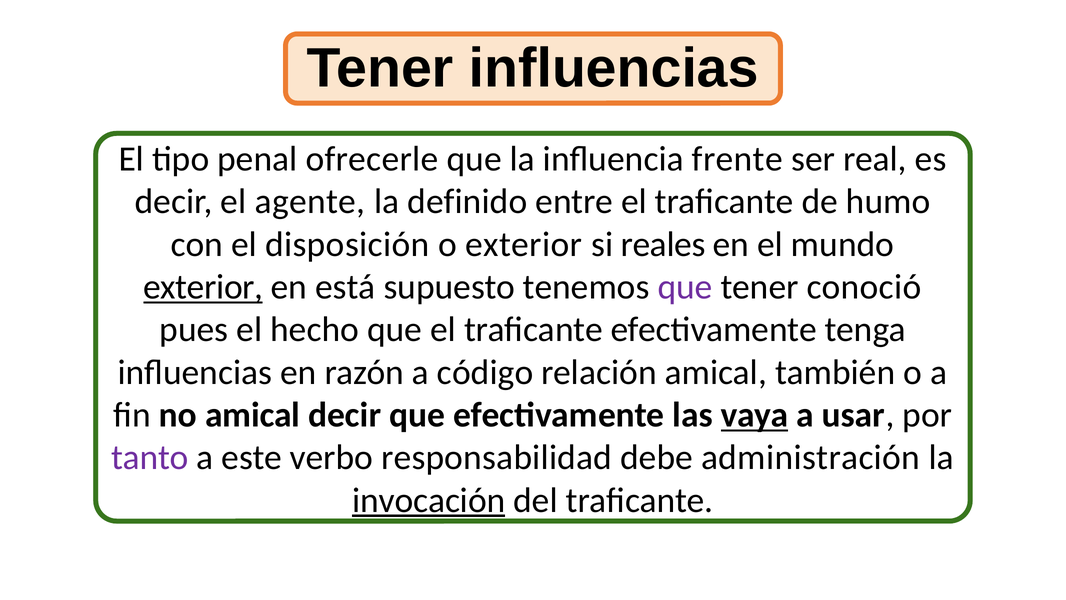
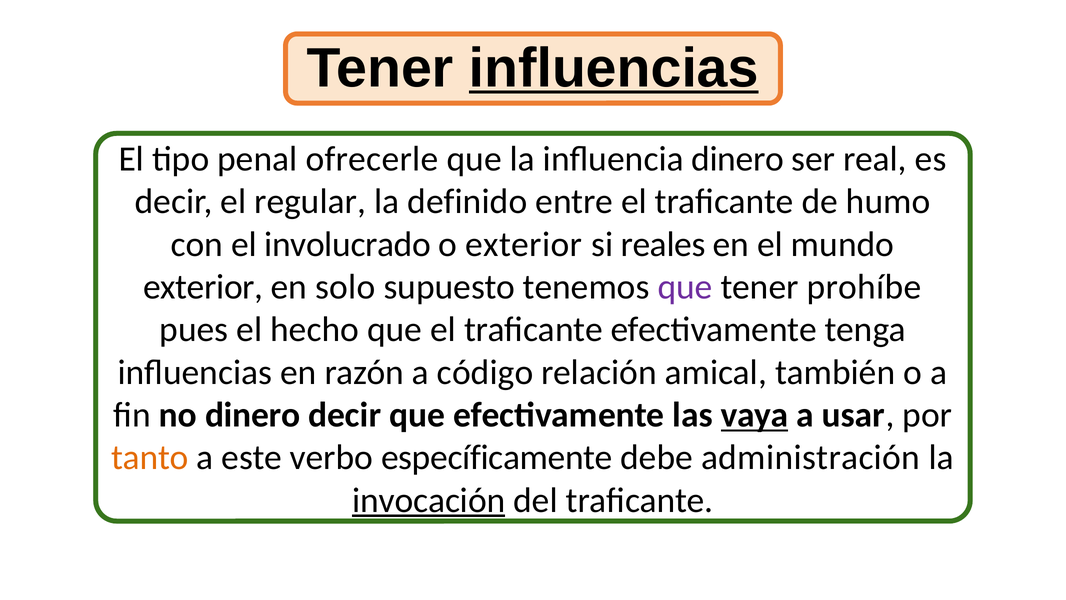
influencias at (614, 68) underline: none -> present
influencia frente: frente -> dinero
agente: agente -> regular
disposición: disposición -> involucrado
exterior at (203, 287) underline: present -> none
está: está -> solo
conoció: conoció -> prohíbe
no amical: amical -> dinero
tanto colour: purple -> orange
responsabilidad: responsabilidad -> específicamente
